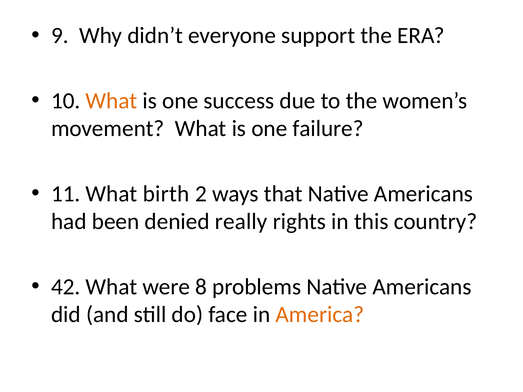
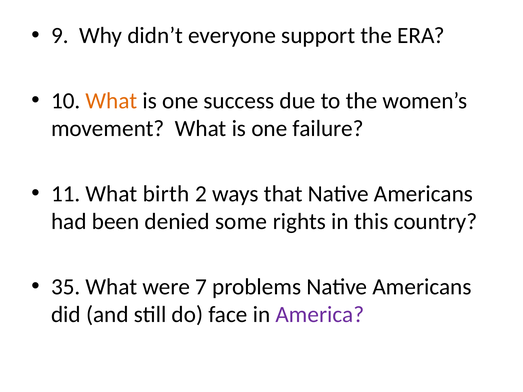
really: really -> some
42: 42 -> 35
8: 8 -> 7
America colour: orange -> purple
